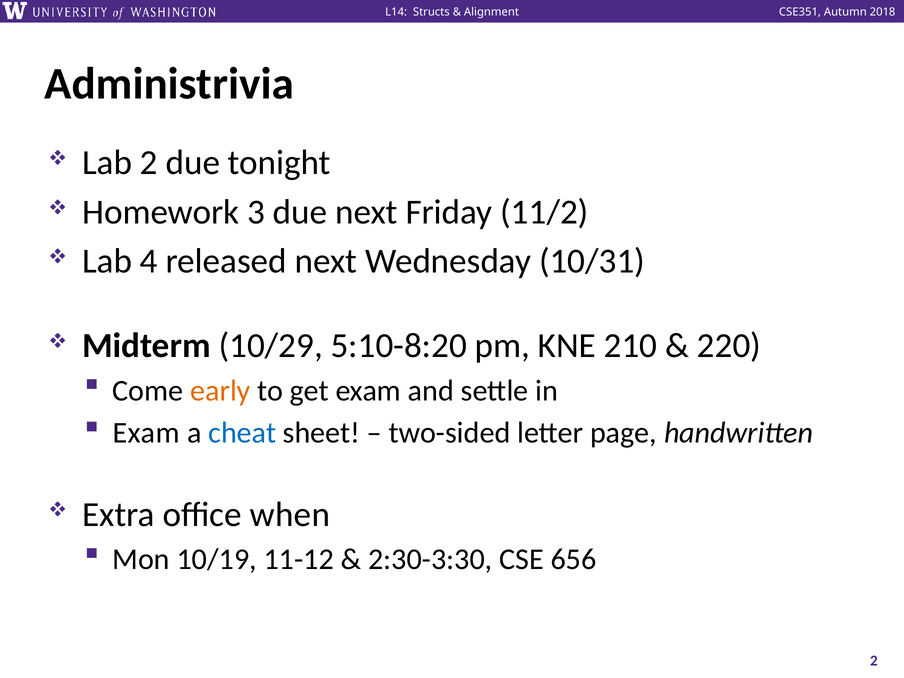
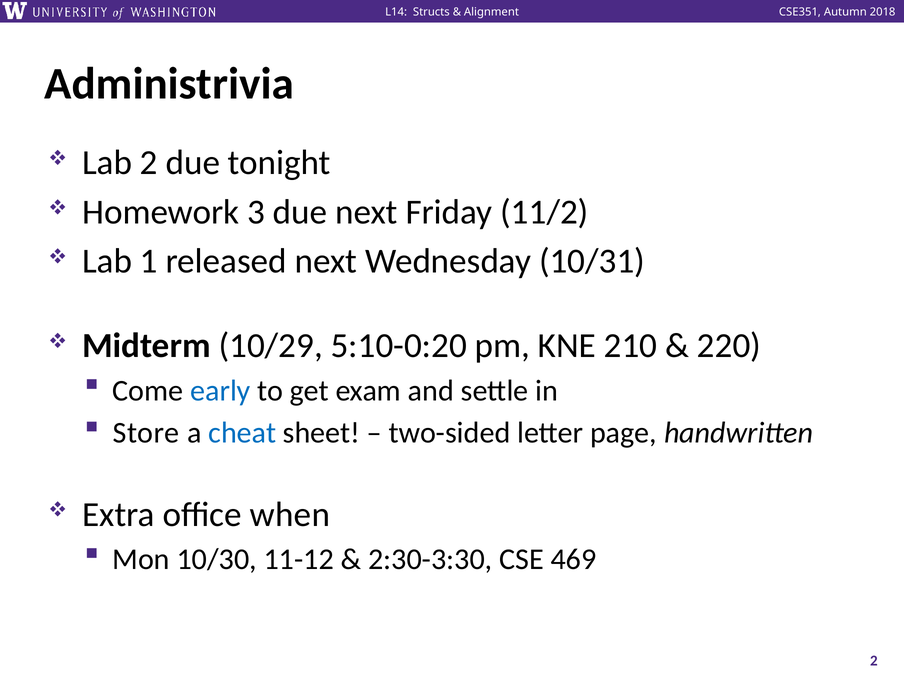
4: 4 -> 1
5:10-8:20: 5:10-8:20 -> 5:10-0:20
early colour: orange -> blue
Exam at (146, 433): Exam -> Store
10/19: 10/19 -> 10/30
656: 656 -> 469
